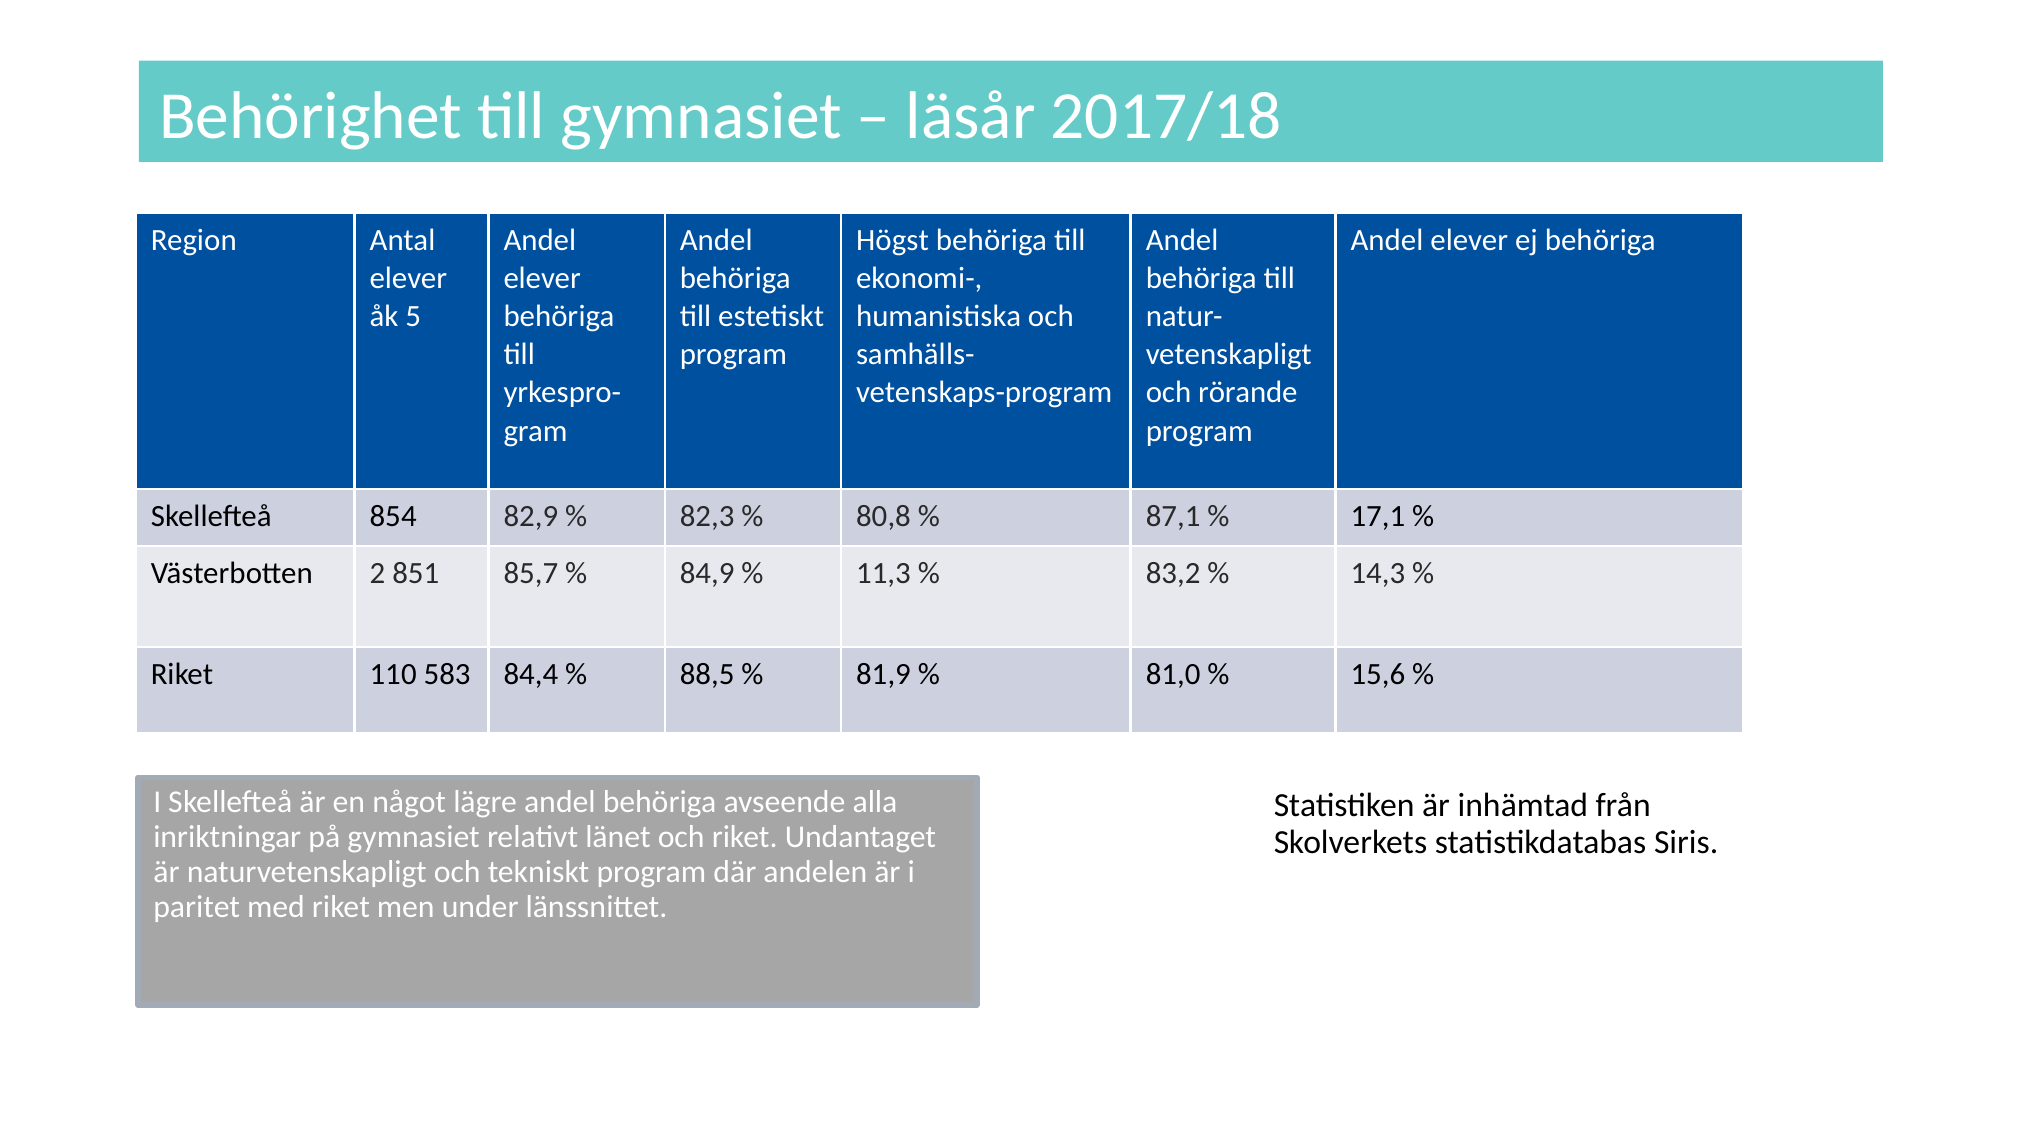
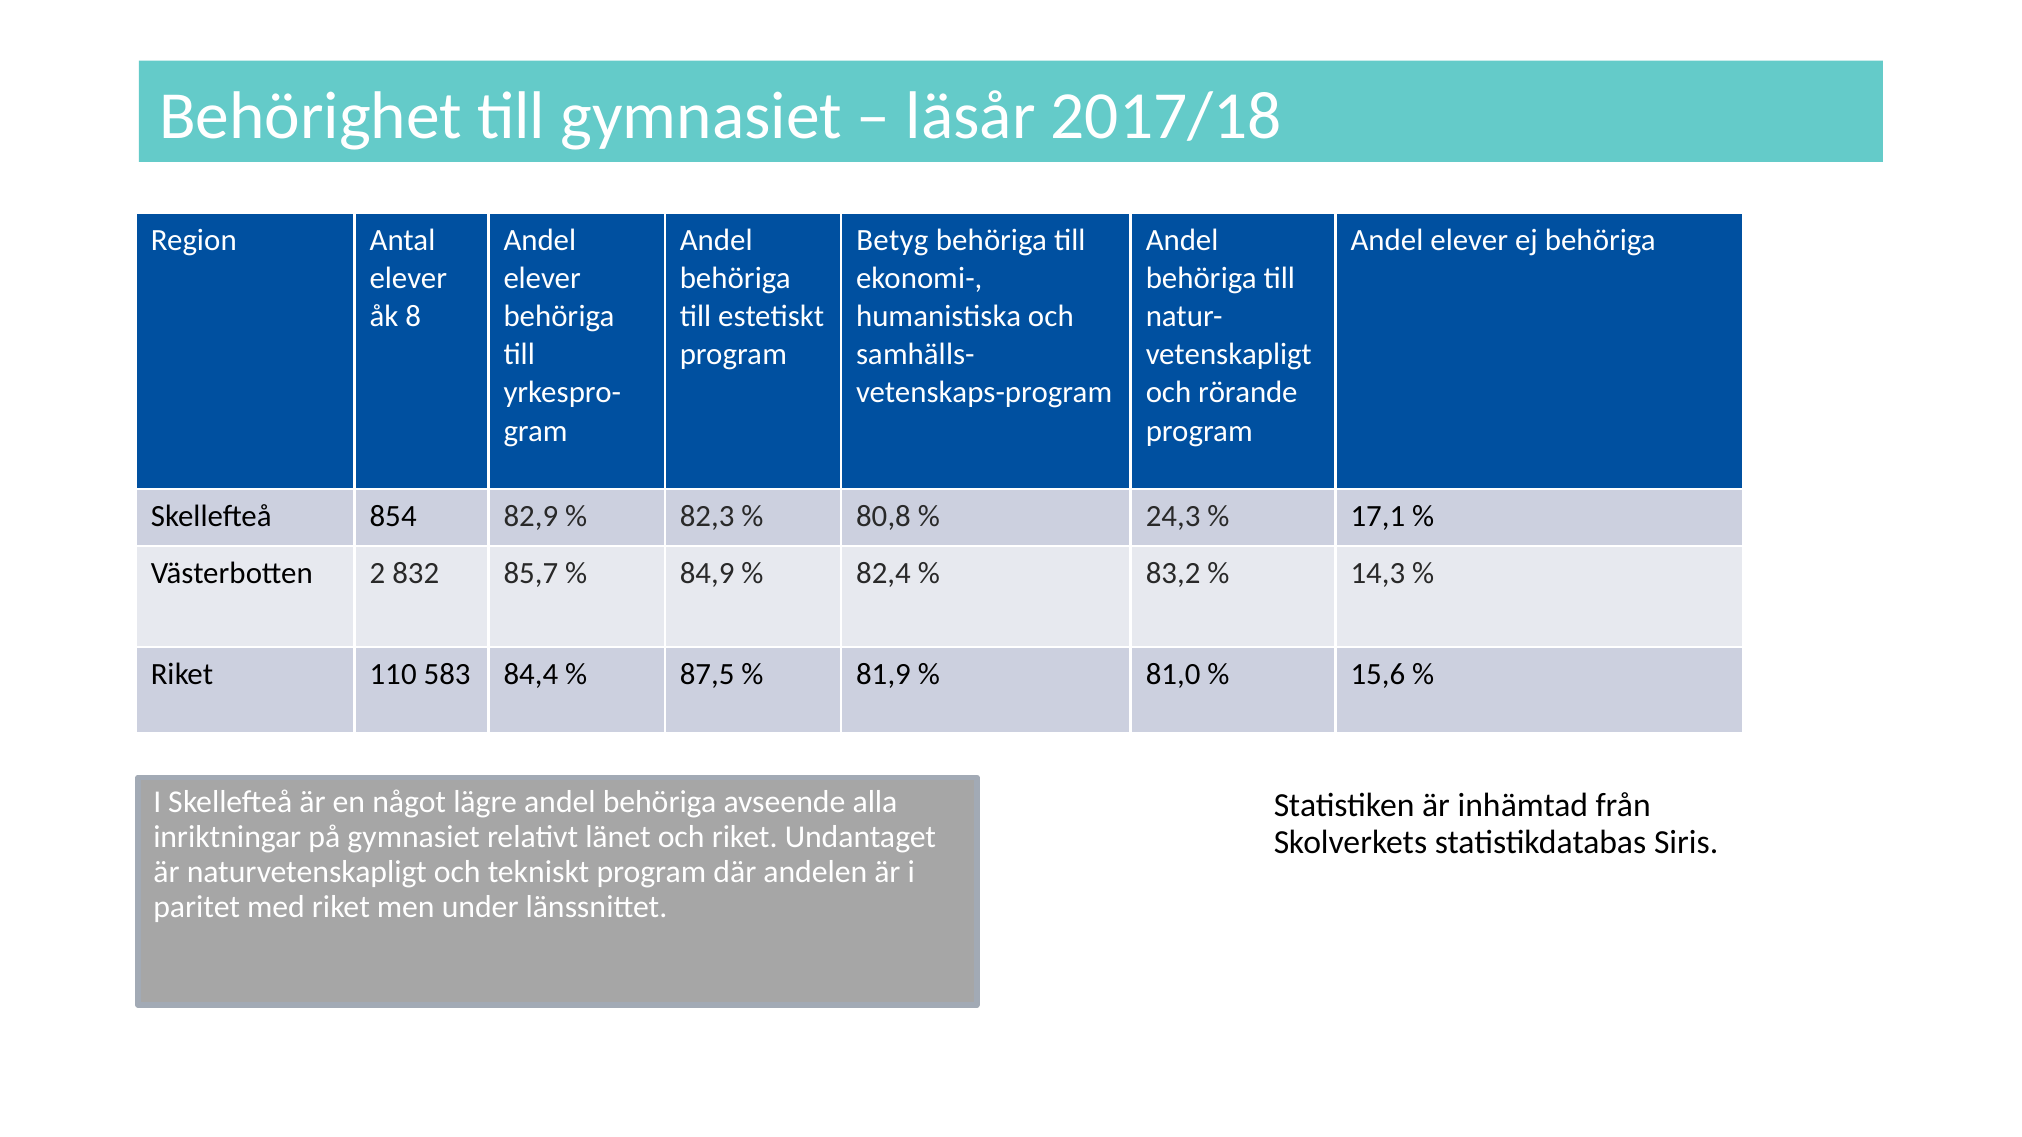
Högst: Högst -> Betyg
5: 5 -> 8
87,1: 87,1 -> 24,3
851: 851 -> 832
11,3: 11,3 -> 82,4
88,5: 88,5 -> 87,5
